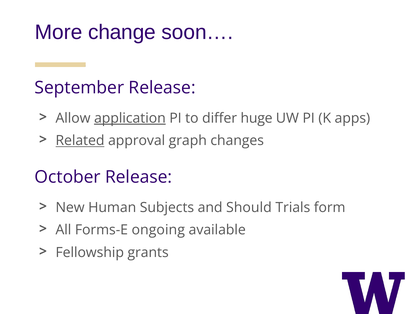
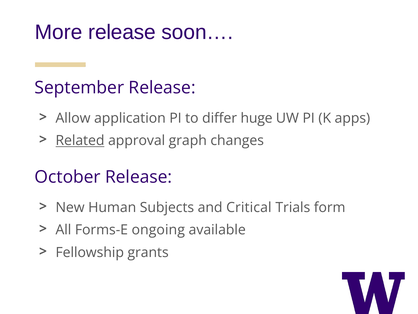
More change: change -> release
application underline: present -> none
Should: Should -> Critical
